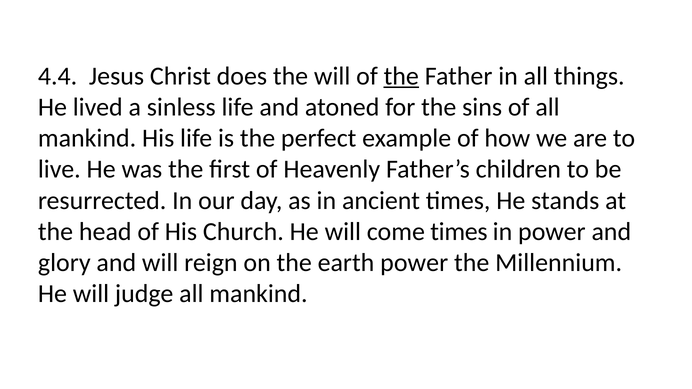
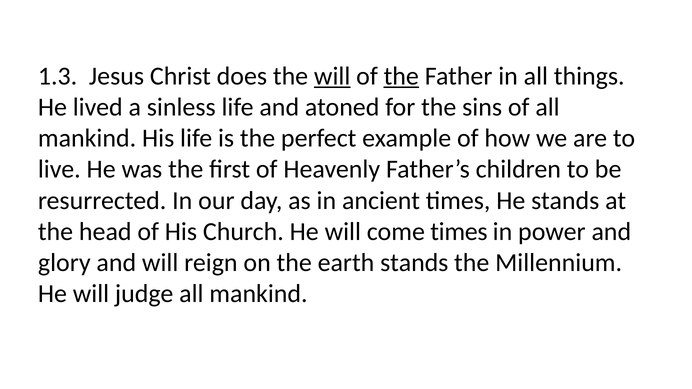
4.4: 4.4 -> 1.3
will at (332, 76) underline: none -> present
earth power: power -> stands
